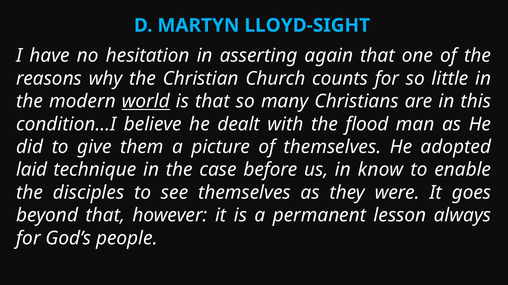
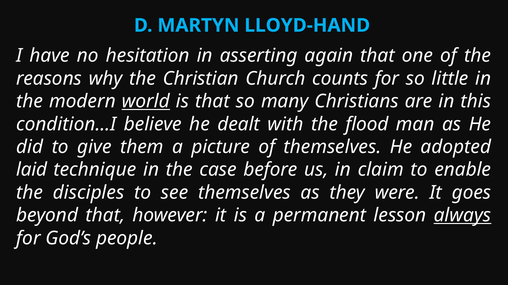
LLOYD-SIGHT: LLOYD-SIGHT -> LLOYD-HAND
know: know -> claim
always underline: none -> present
